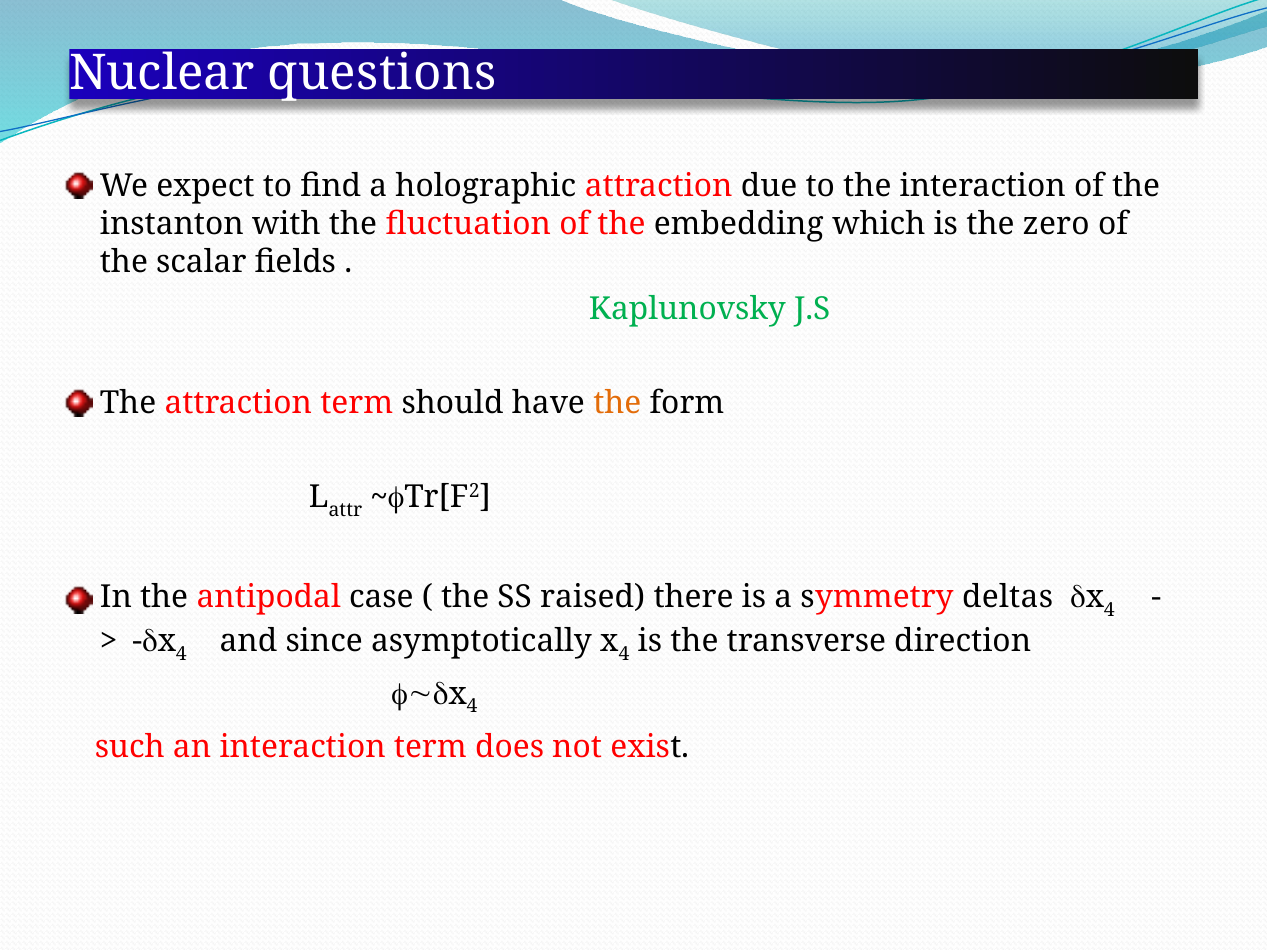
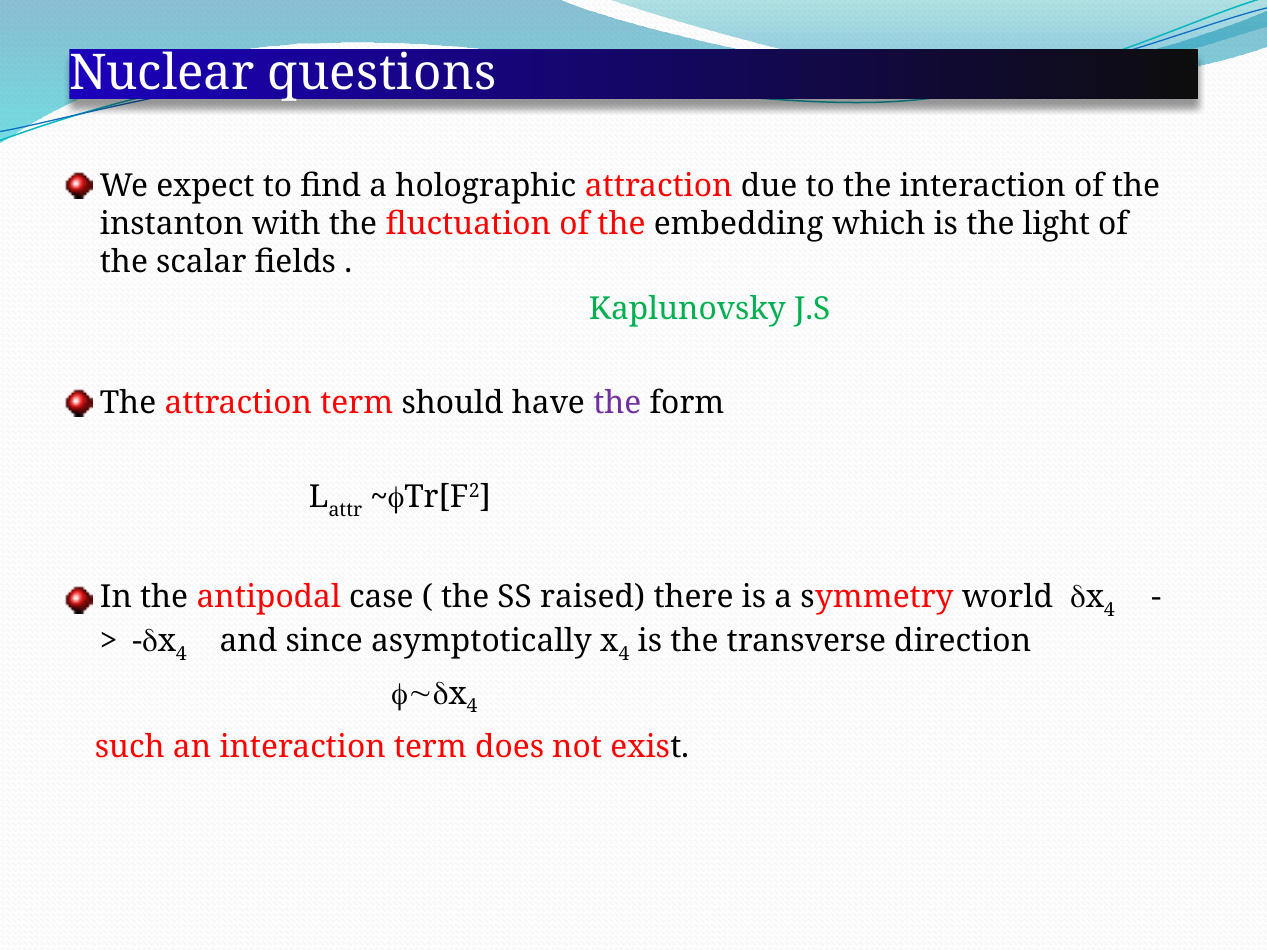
zero: zero -> light
the at (617, 403) colour: orange -> purple
deltas: deltas -> world
